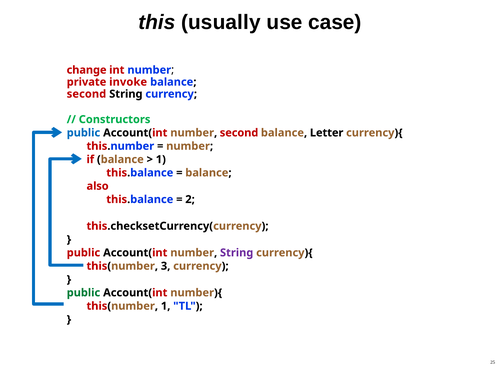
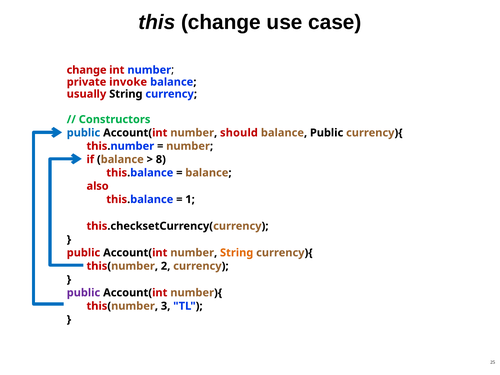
this usually: usually -> change
second at (86, 94): second -> usually
number second: second -> should
balance Letter: Letter -> Public
1 at (161, 159): 1 -> 8
2: 2 -> 1
String at (237, 253) colour: purple -> orange
3: 3 -> 2
public at (83, 293) colour: green -> purple
this(number 1: 1 -> 3
